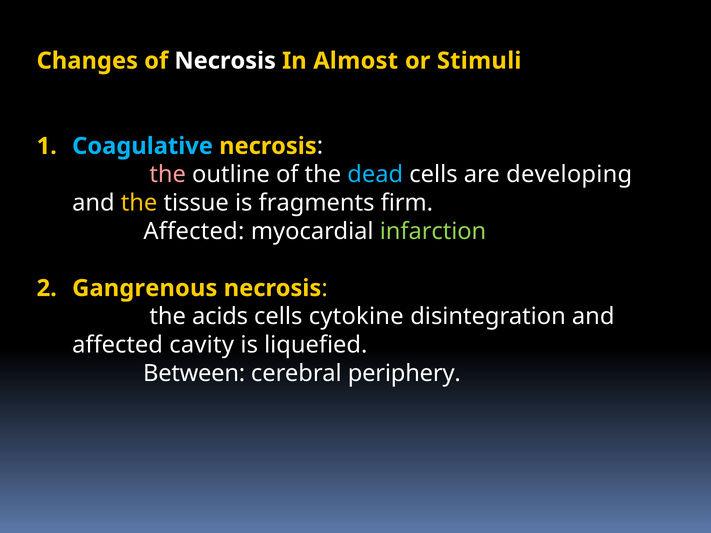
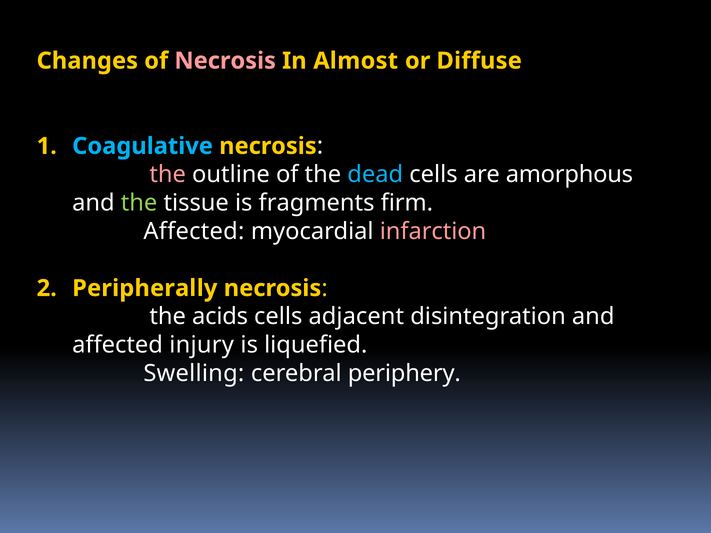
Necrosis at (225, 61) colour: white -> pink
Stimuli: Stimuli -> Diffuse
developing: developing -> amorphous
the at (139, 203) colour: yellow -> light green
infarction colour: light green -> pink
Gangrenous: Gangrenous -> Peripherally
cytokine: cytokine -> adjacent
cavity: cavity -> injury
Between: Between -> Swelling
